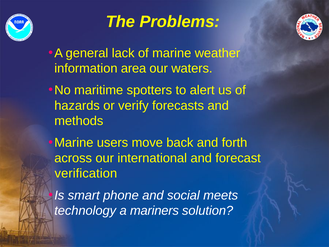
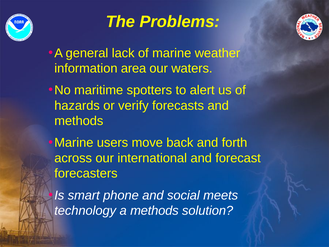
verification: verification -> forecasters
a mariners: mariners -> methods
